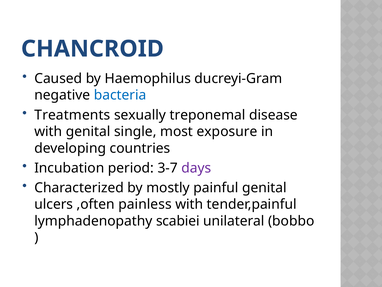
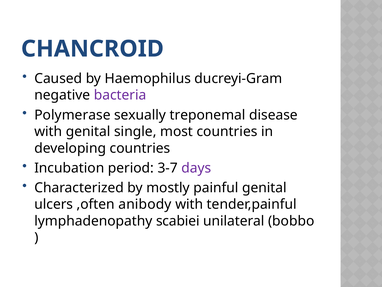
bacteria colour: blue -> purple
Treatments: Treatments -> Polymerase
most exposure: exposure -> countries
painless: painless -> anibody
